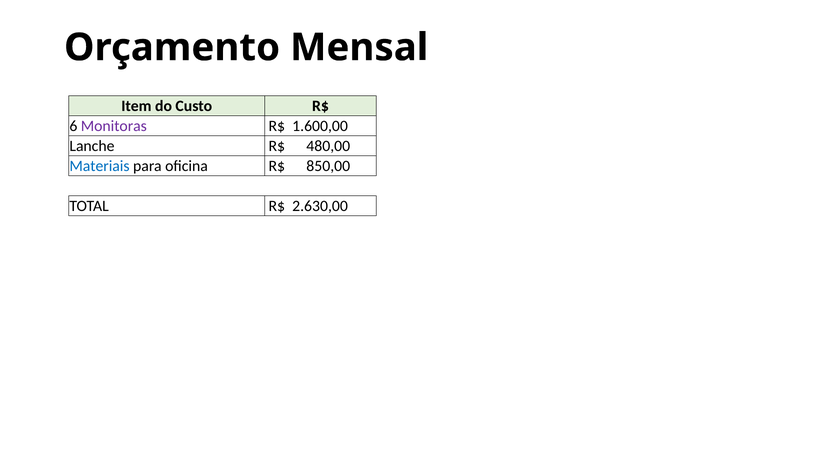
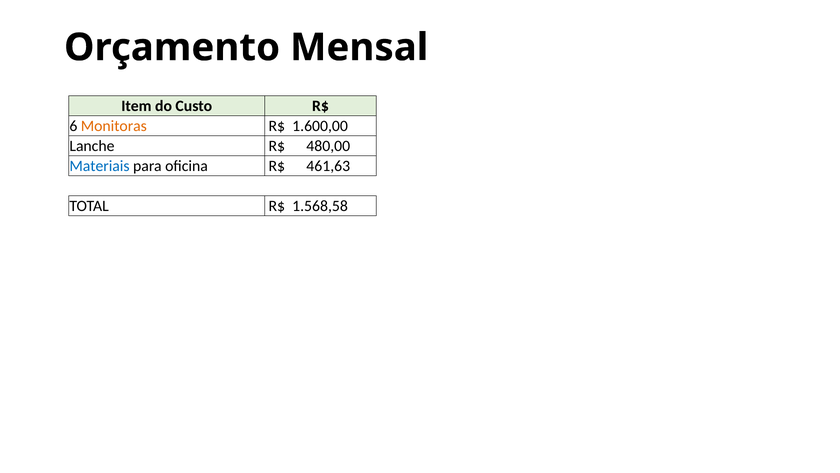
Monitoras colour: purple -> orange
850,00: 850,00 -> 461,63
2.630,00: 2.630,00 -> 1.568,58
